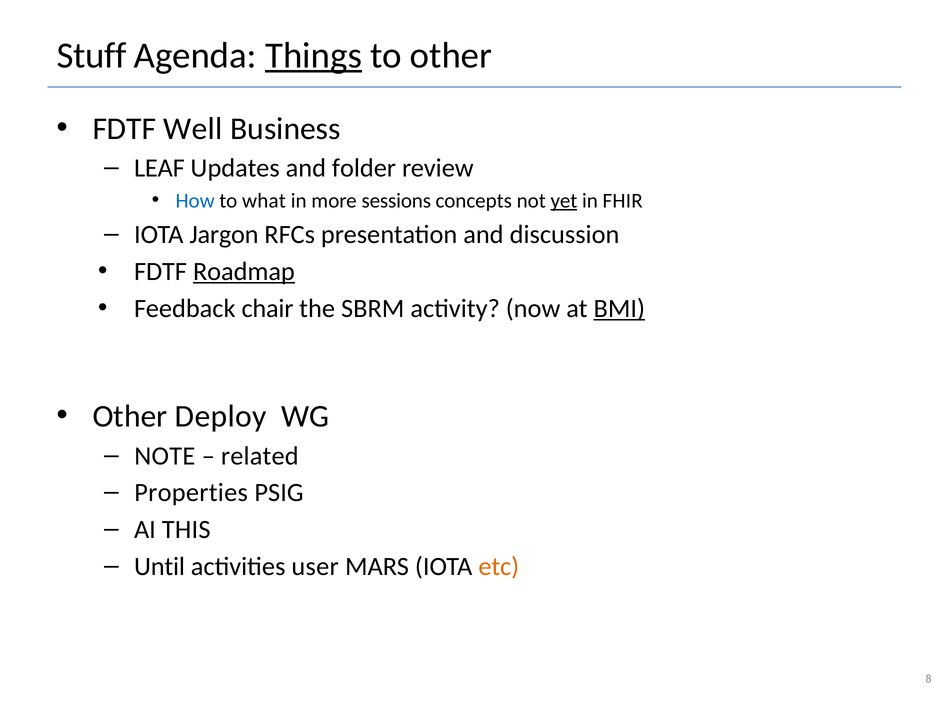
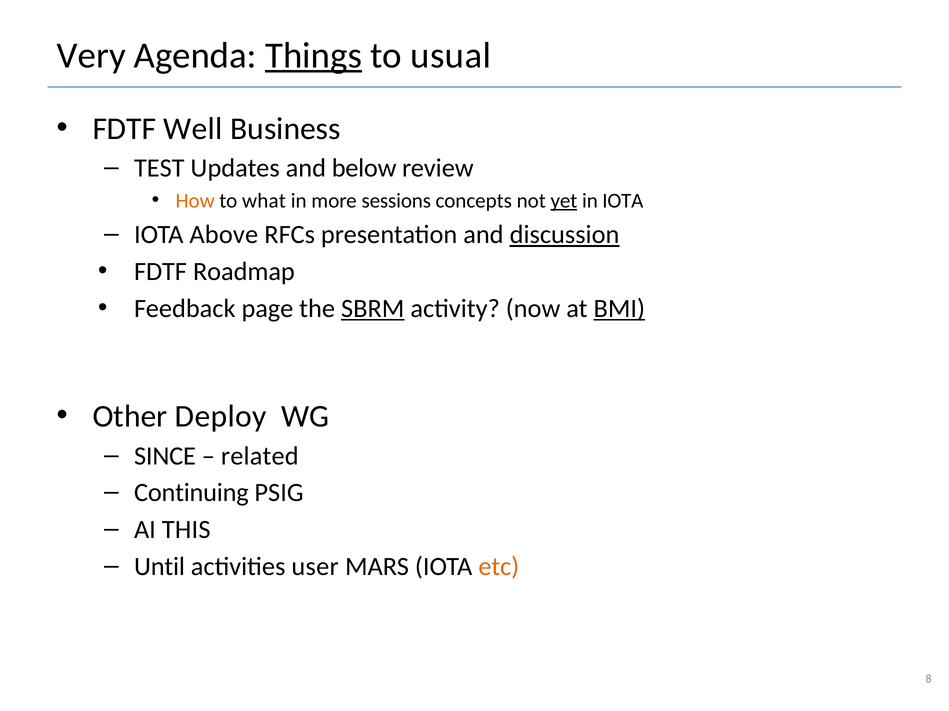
Stuff: Stuff -> Very
to other: other -> usual
LEAF: LEAF -> TEST
folder: folder -> below
How colour: blue -> orange
in FHIR: FHIR -> IOTA
Jargon: Jargon -> Above
discussion underline: none -> present
Roadmap underline: present -> none
chair: chair -> page
SBRM underline: none -> present
NOTE: NOTE -> SINCE
Properties: Properties -> Continuing
